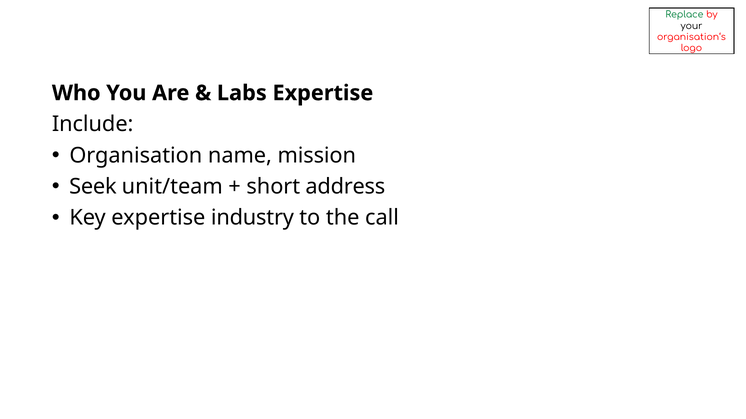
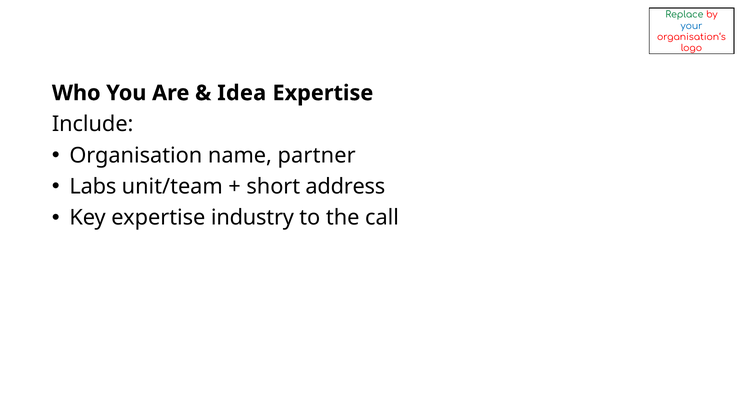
your colour: black -> blue
Labs: Labs -> Idea
mission: mission -> partner
Seek: Seek -> Labs
